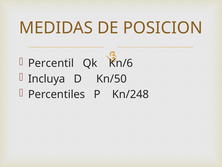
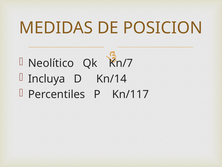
Percentil: Percentil -> Neolítico
Kn/6: Kn/6 -> Kn/7
Kn/50: Kn/50 -> Kn/14
Kn/248: Kn/248 -> Kn/117
